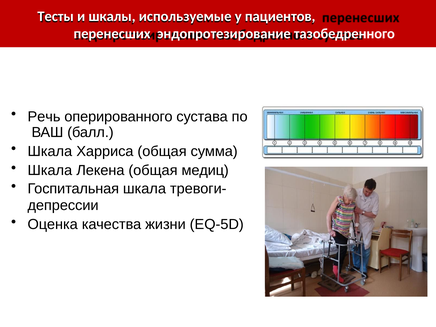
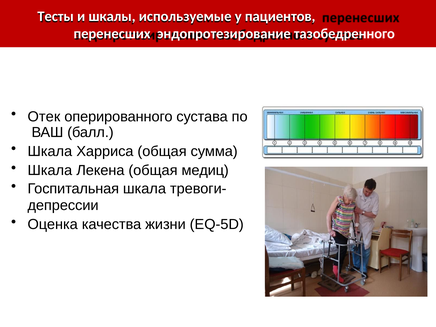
Речь: Речь -> Отек
